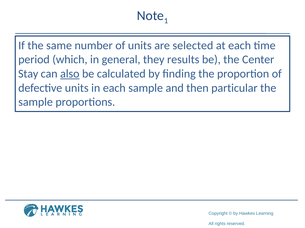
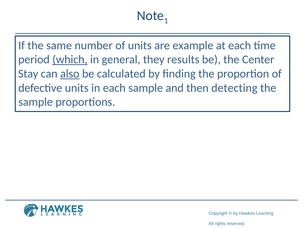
selected: selected -> example
which underline: none -> present
particular: particular -> detecting
